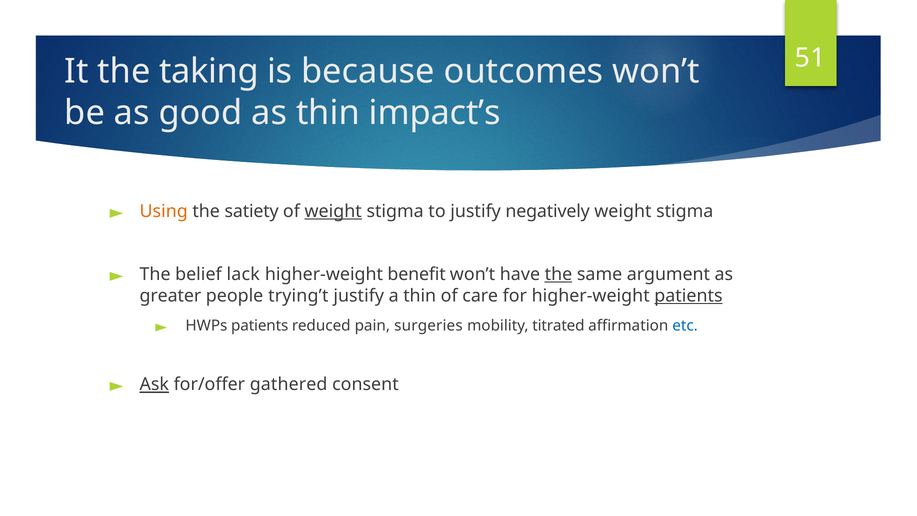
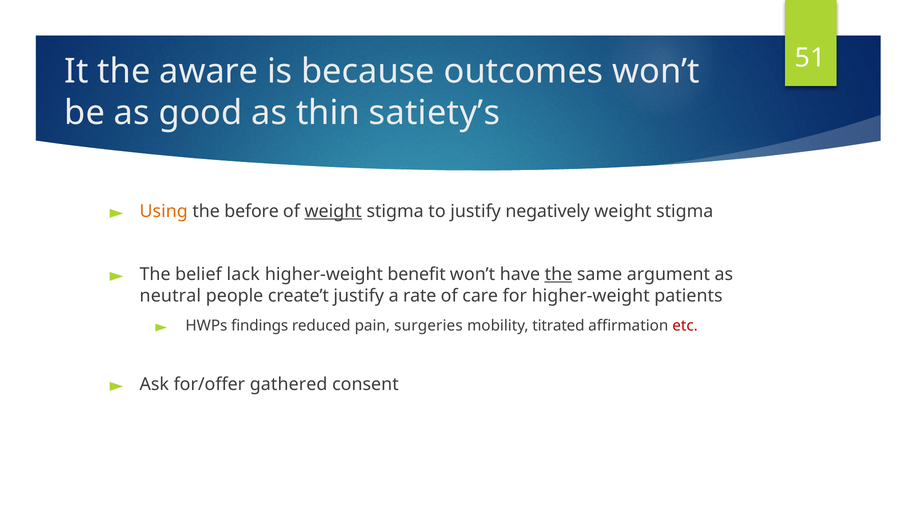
taking: taking -> aware
impact’s: impact’s -> satiety’s
satiety: satiety -> before
greater: greater -> neutral
trying’t: trying’t -> create’t
a thin: thin -> rate
patients at (688, 296) underline: present -> none
HWPs patients: patients -> findings
etc colour: blue -> red
Ask underline: present -> none
